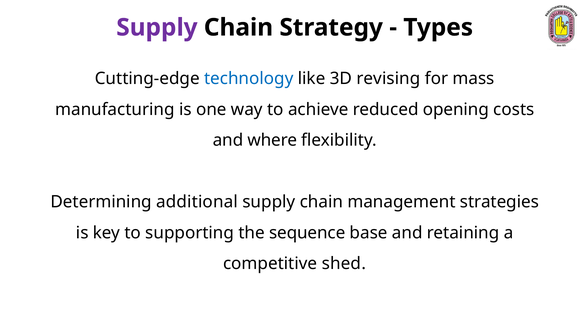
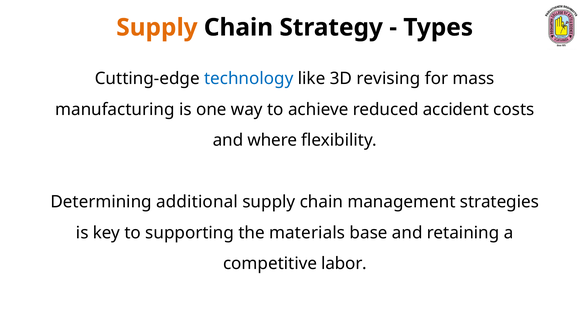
Supply at (157, 27) colour: purple -> orange
opening: opening -> accident
sequence: sequence -> materials
shed: shed -> labor
